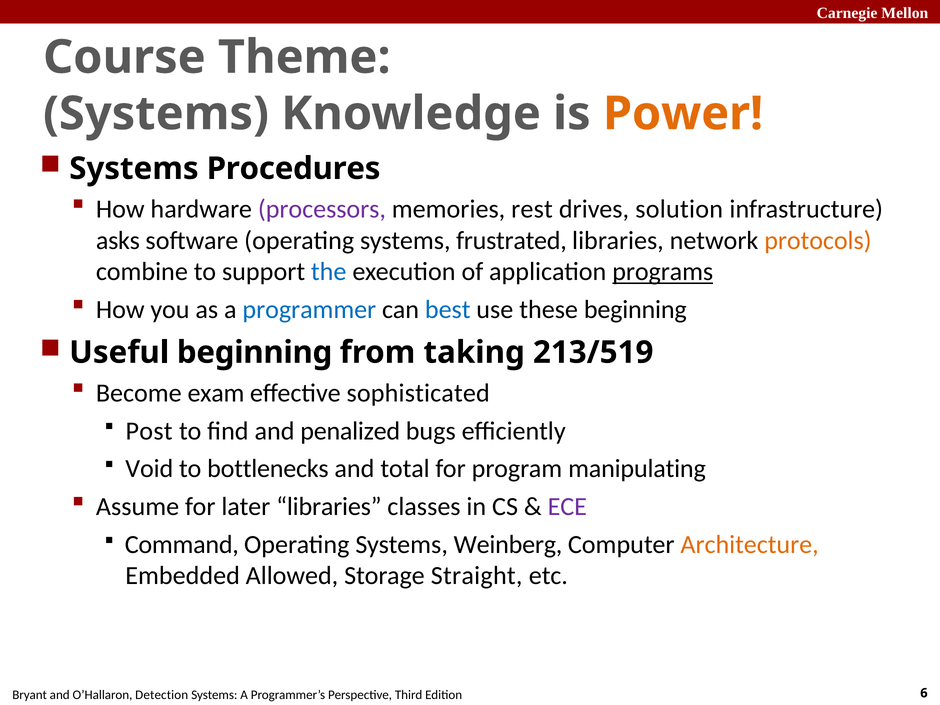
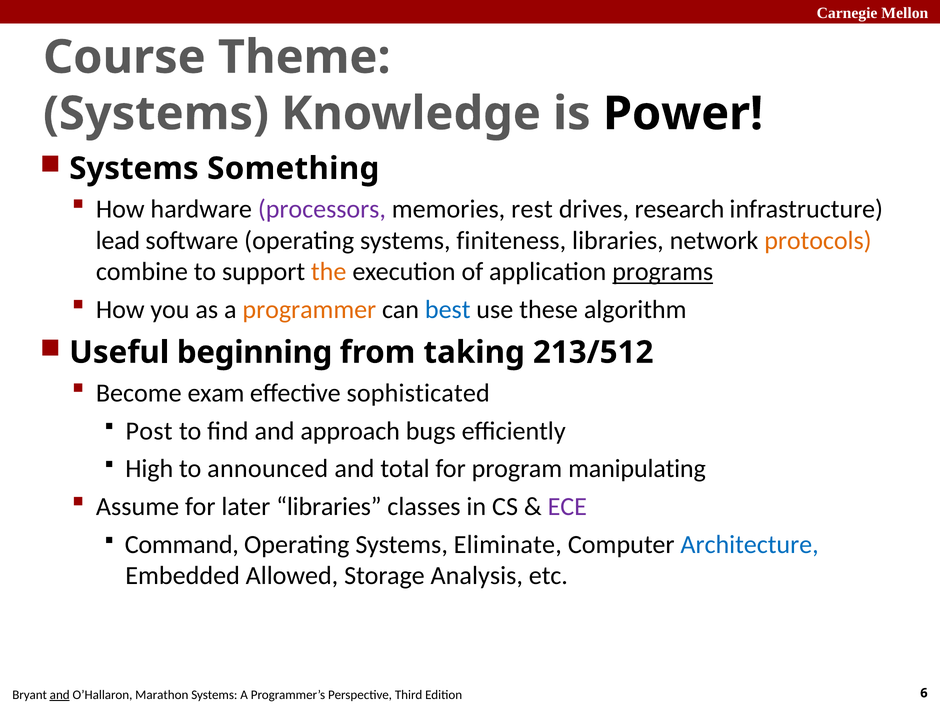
Power colour: orange -> black
Procedures: Procedures -> Something
solution: solution -> research
asks: asks -> lead
frustrated: frustrated -> finiteness
the colour: blue -> orange
programmer colour: blue -> orange
these beginning: beginning -> algorithm
213/519: 213/519 -> 213/512
penalized: penalized -> approach
Void: Void -> High
bottlenecks: bottlenecks -> announced
Weinberg: Weinberg -> Eliminate
Architecture colour: orange -> blue
Straight: Straight -> Analysis
and at (60, 695) underline: none -> present
Detection: Detection -> Marathon
